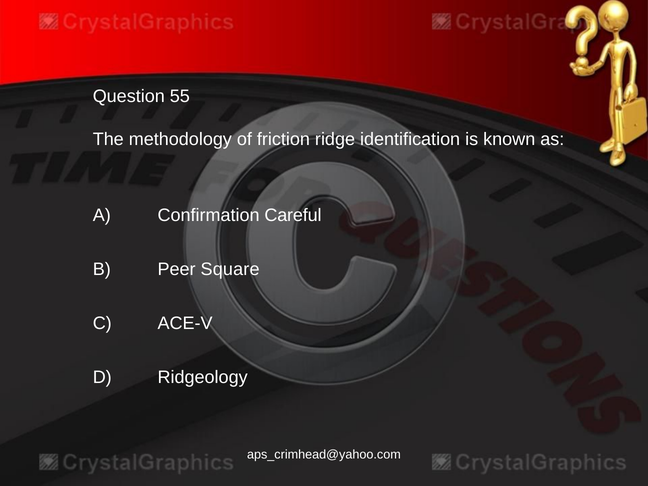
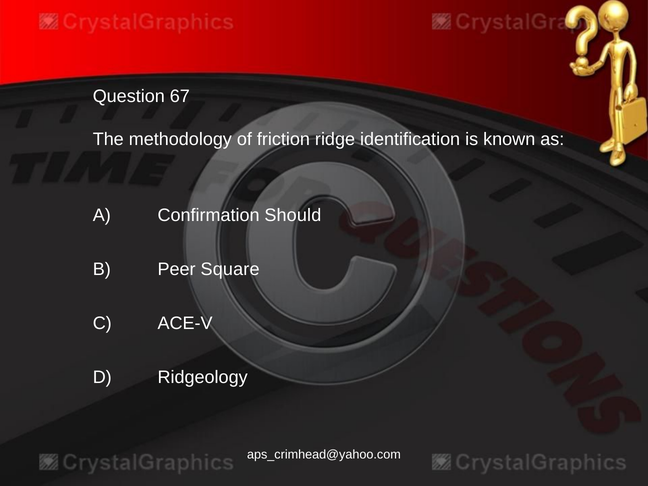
55: 55 -> 67
Careful: Careful -> Should
